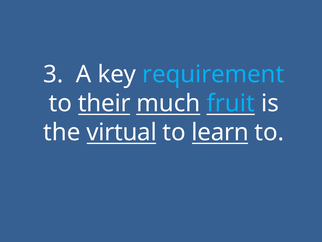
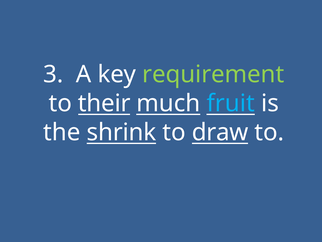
requirement colour: light blue -> light green
virtual: virtual -> shrink
learn: learn -> draw
